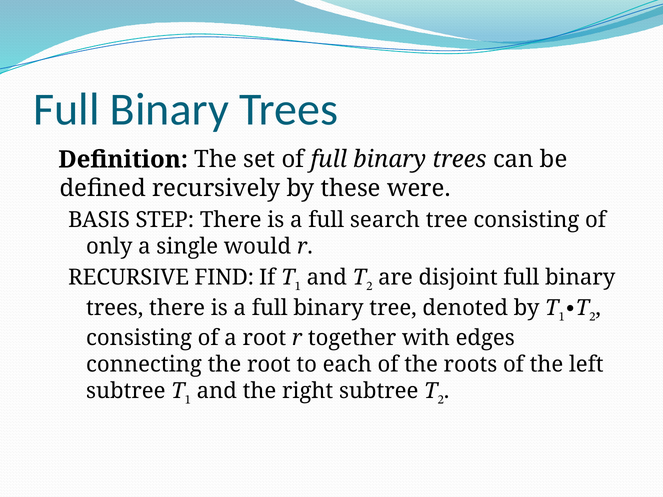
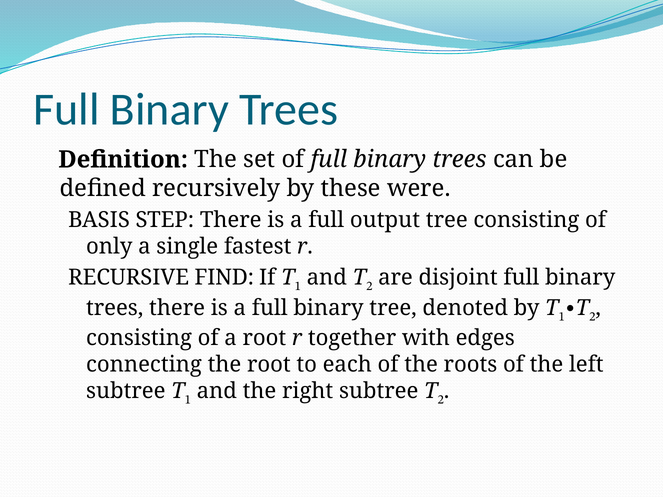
search: search -> output
would: would -> fastest
